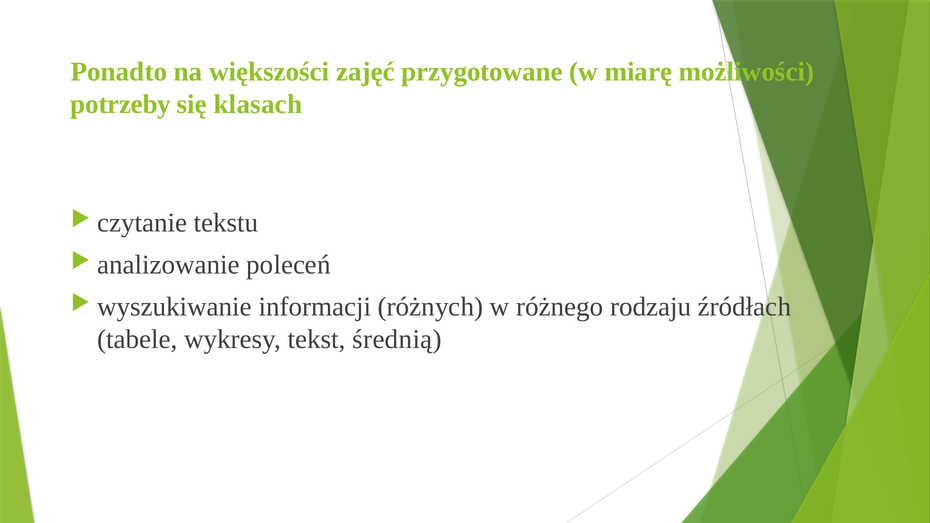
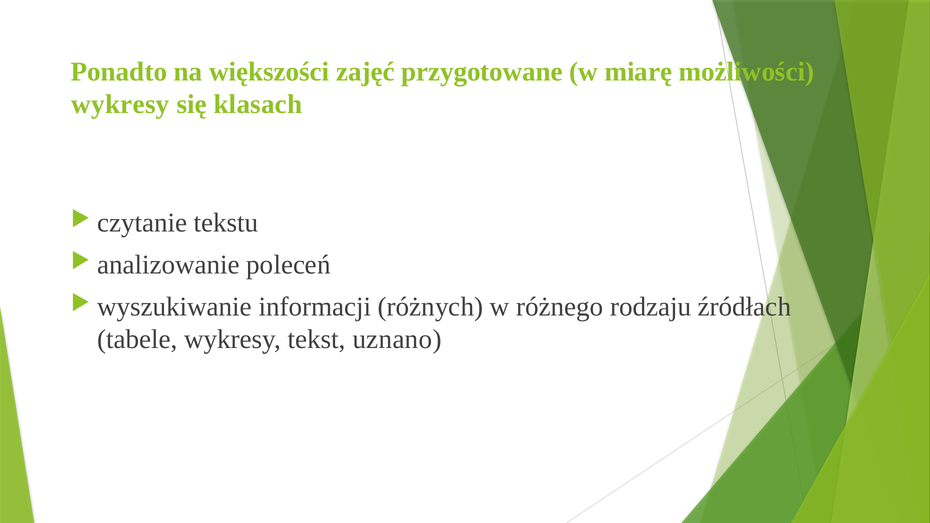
potrzeby at (121, 105): potrzeby -> wykresy
średnią: średnią -> uznano
